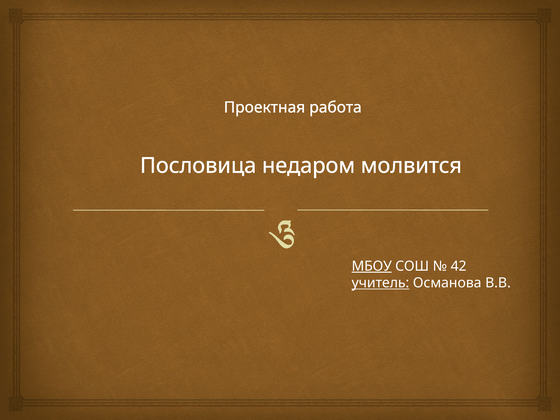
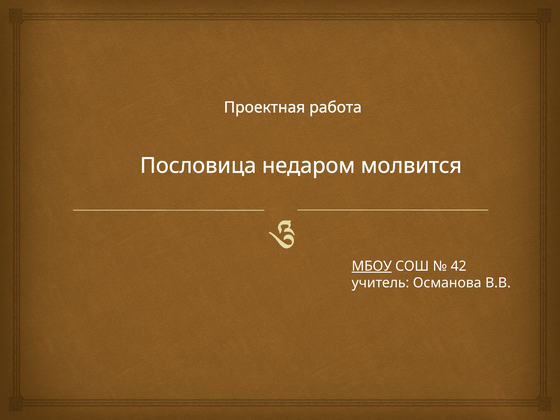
учитель underline: present -> none
